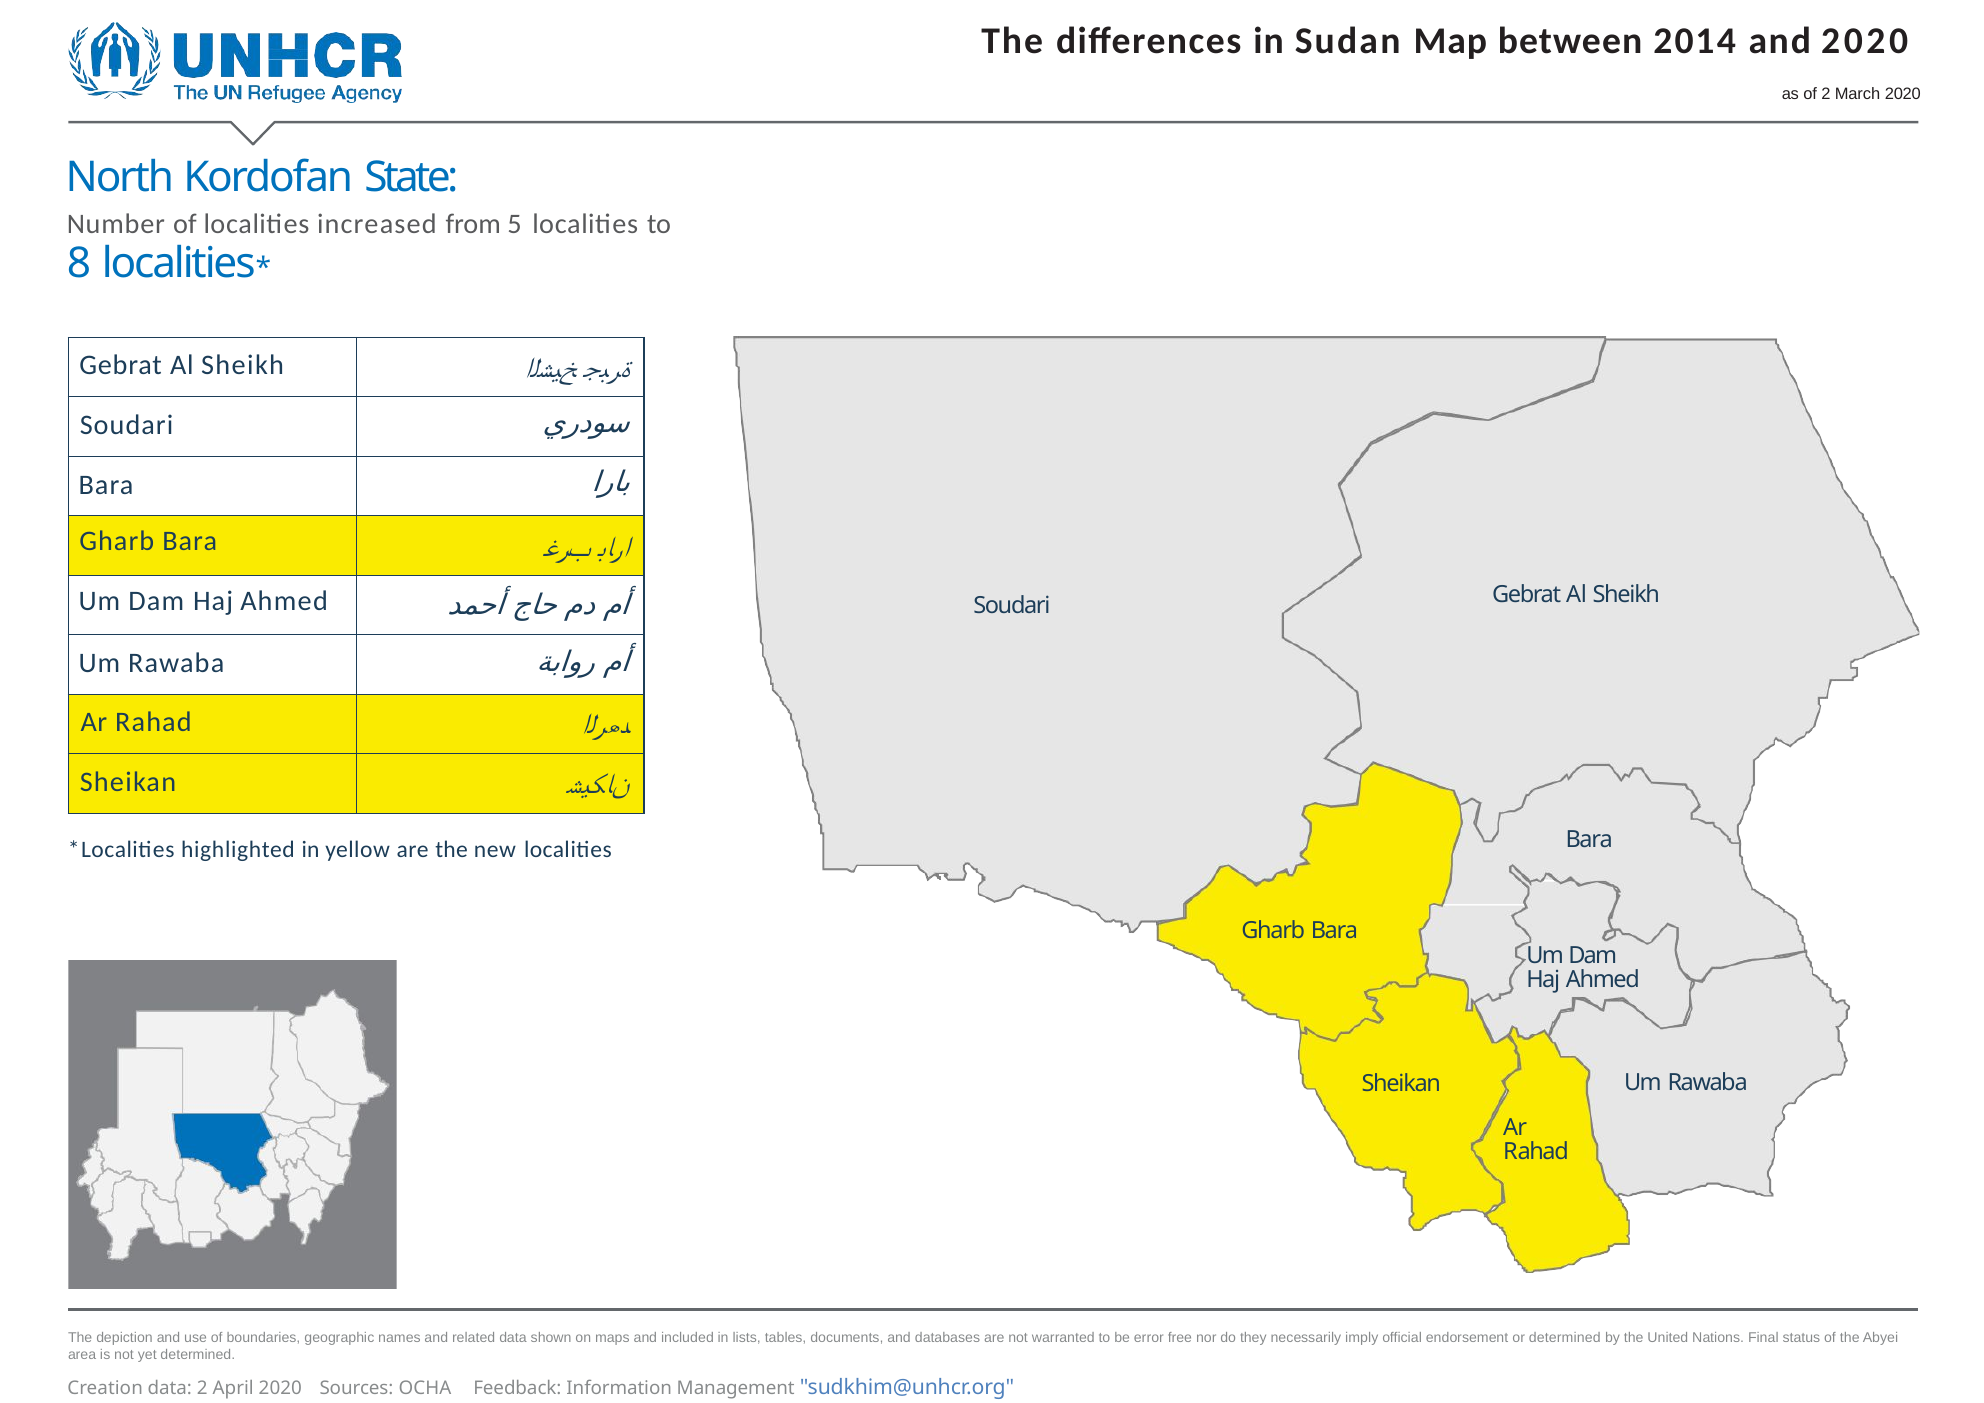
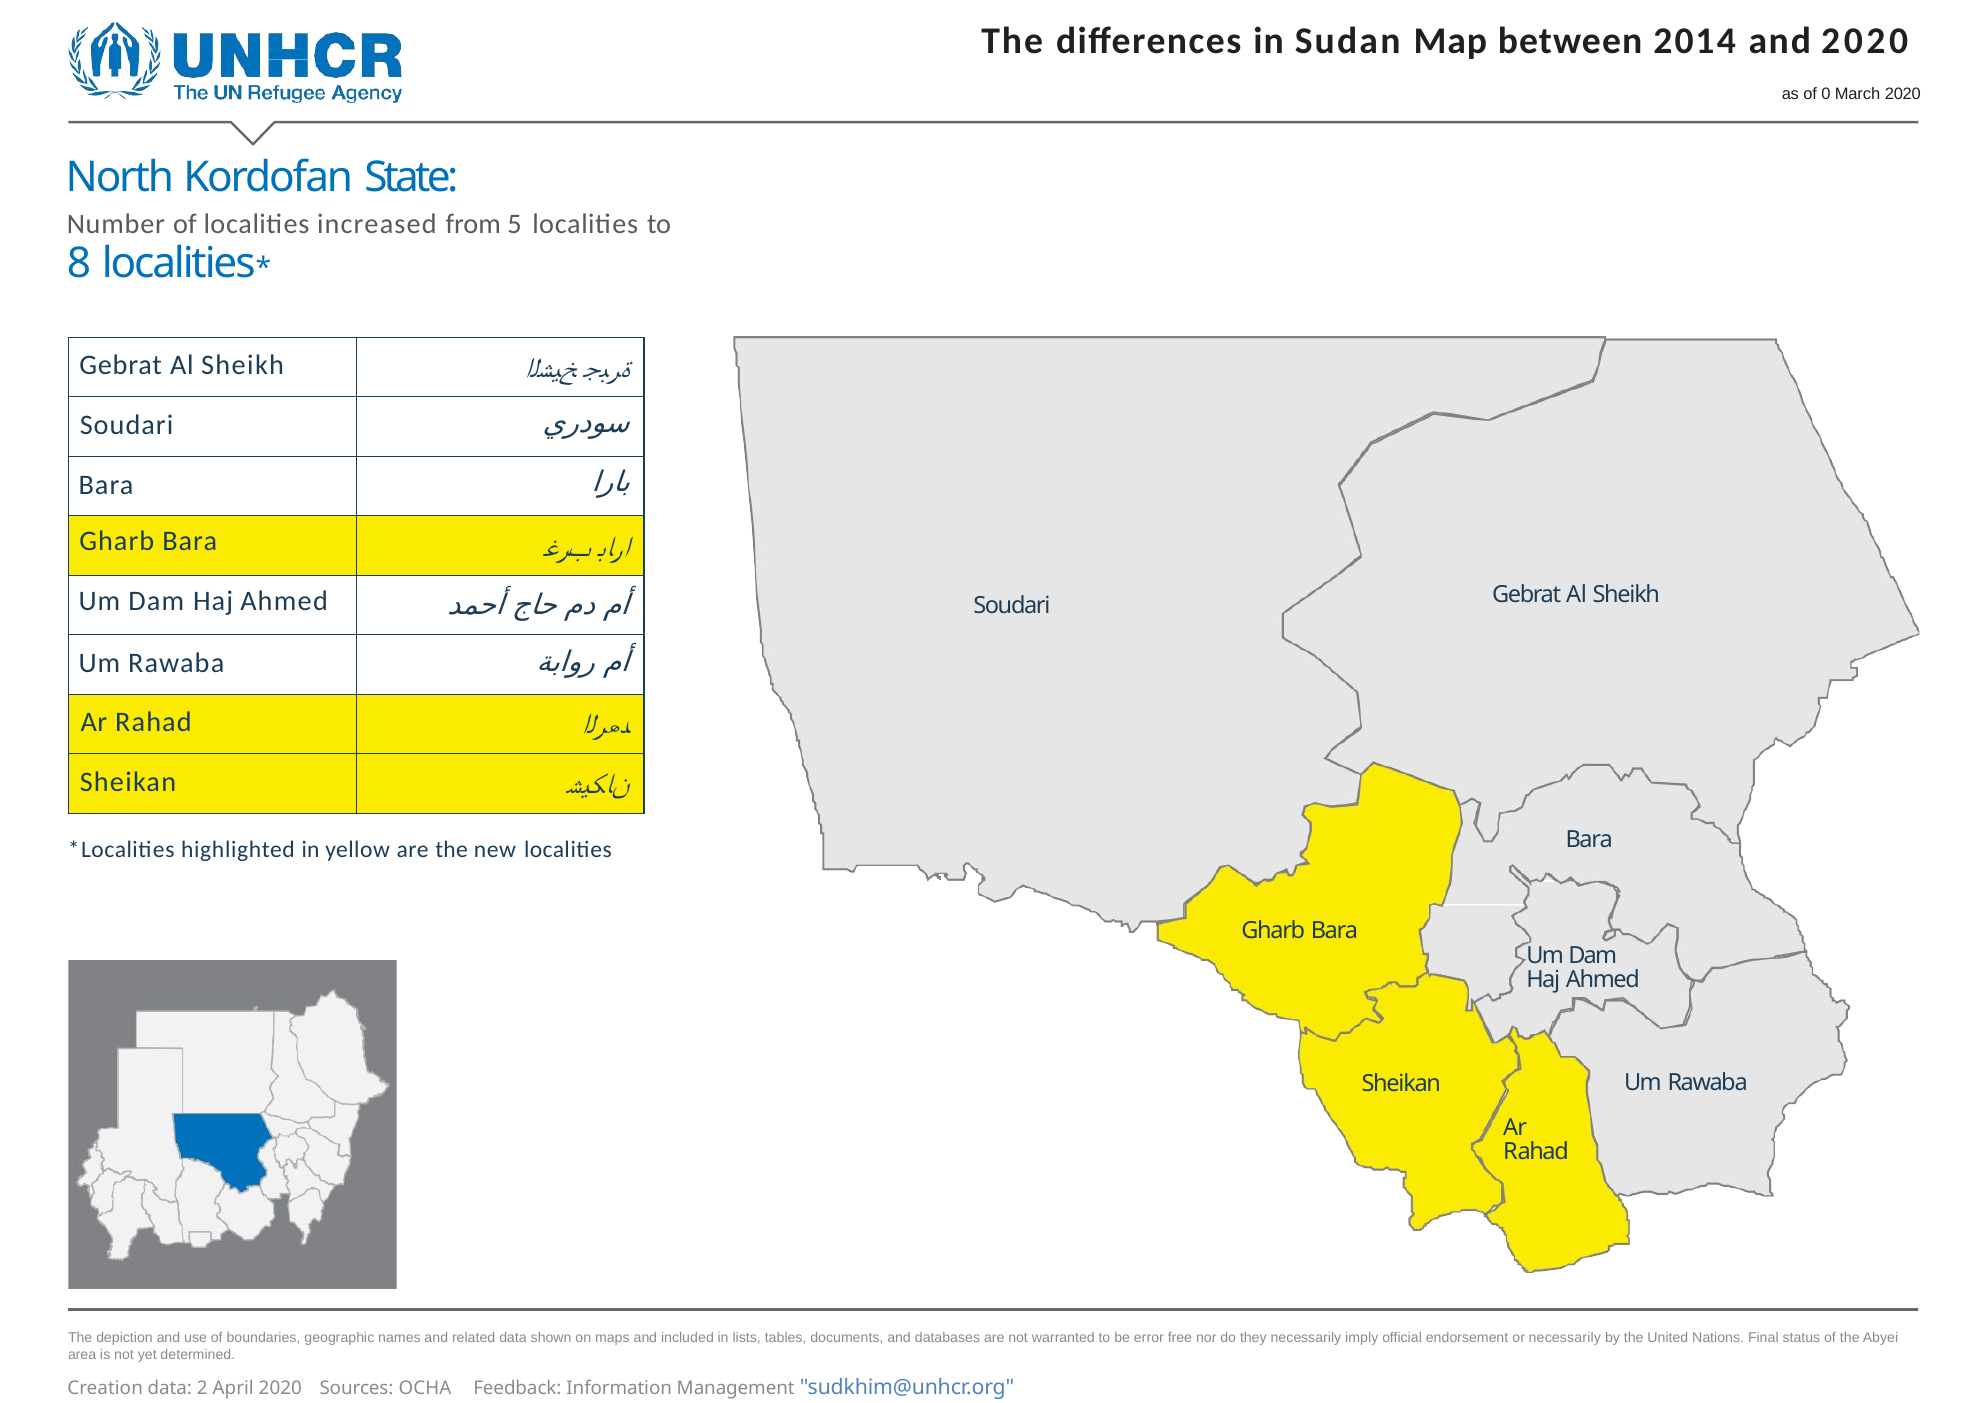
of 2: 2 -> 0
or determined: determined -> necessarily
